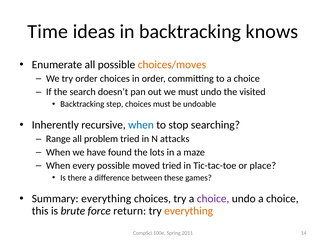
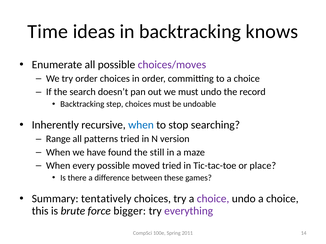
choices/moves colour: orange -> purple
visited: visited -> record
problem: problem -> patterns
attacks: attacks -> version
lots: lots -> still
Summary everything: everything -> tentatively
return: return -> bigger
everything at (189, 211) colour: orange -> purple
